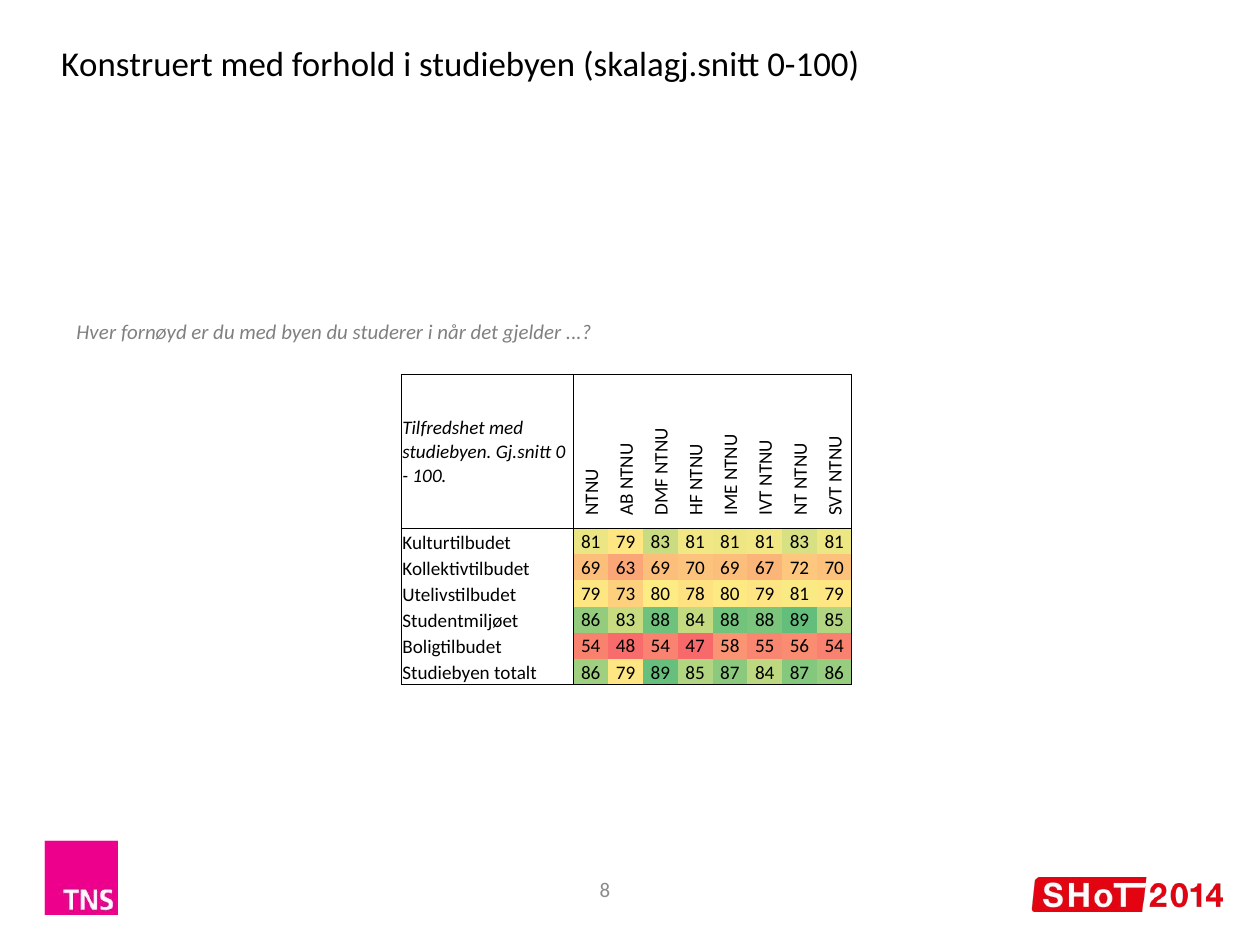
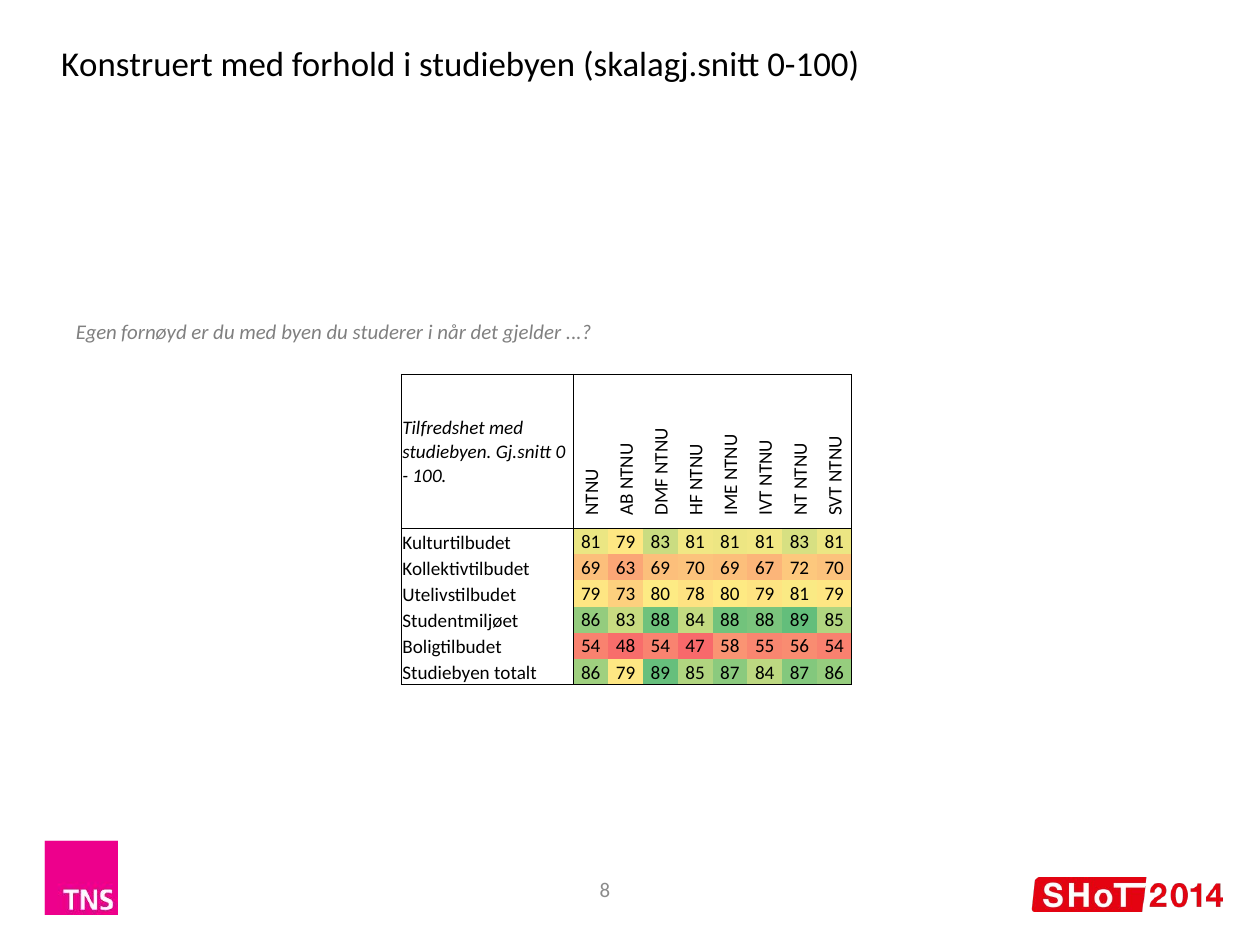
Hver: Hver -> Egen
